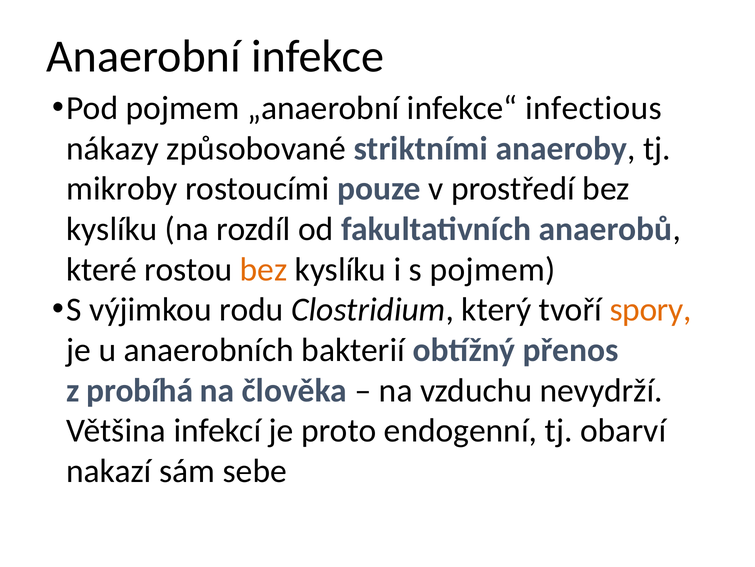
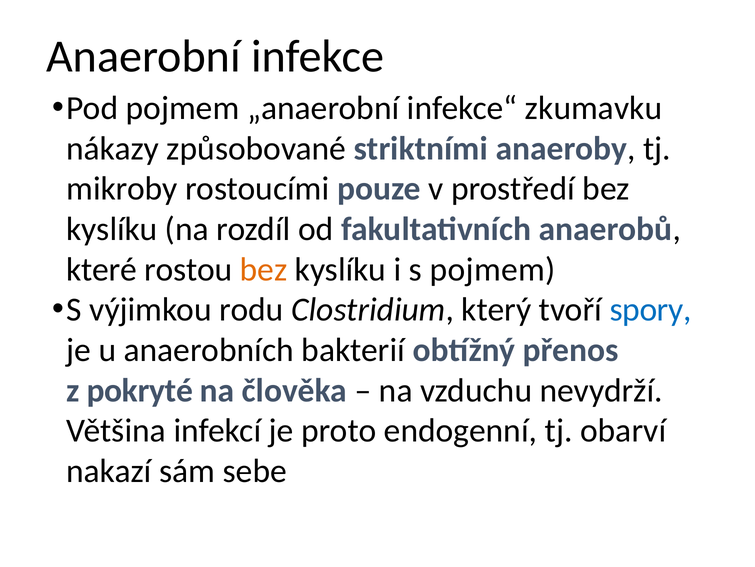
infectious: infectious -> zkumavku
spory colour: orange -> blue
probíhá: probíhá -> pokryté
